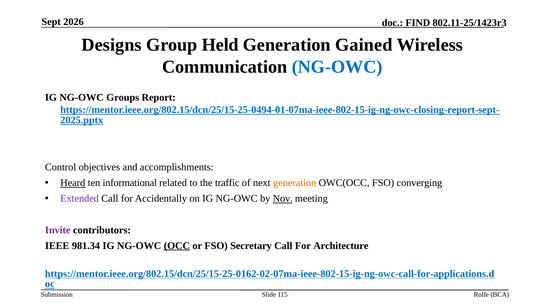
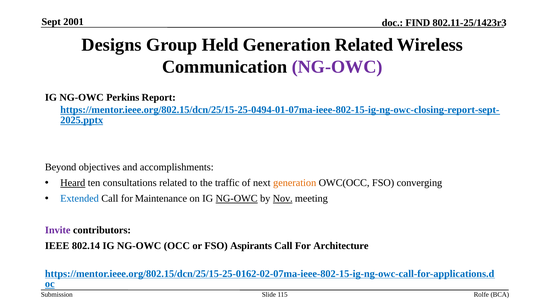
2026: 2026 -> 2001
Generation Gained: Gained -> Related
NG-OWC at (337, 67) colour: blue -> purple
Groups: Groups -> Perkins
Control: Control -> Beyond
informational: informational -> consultations
Extended colour: purple -> blue
Accidentally: Accidentally -> Maintenance
NG-OWC at (237, 198) underline: none -> present
981.34: 981.34 -> 802.14
OCC underline: present -> none
Secretary: Secretary -> Aspirants
